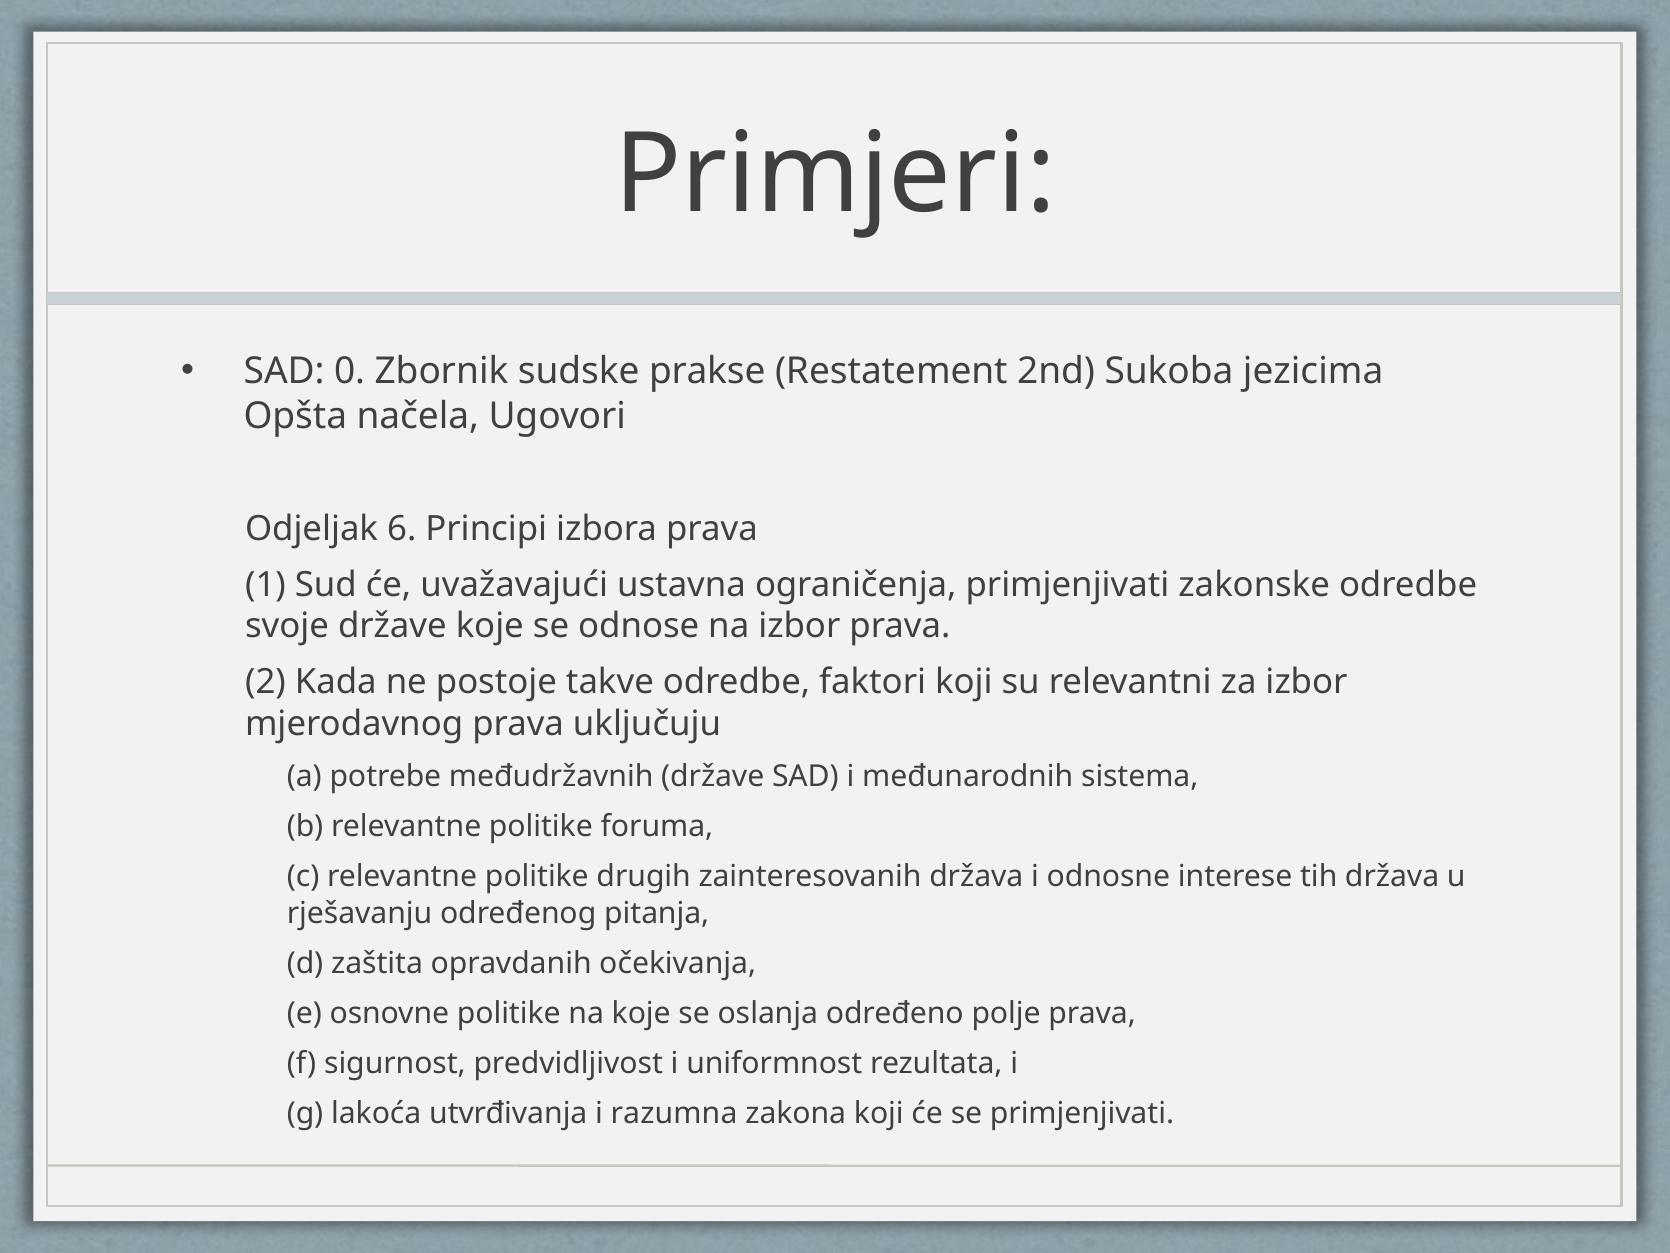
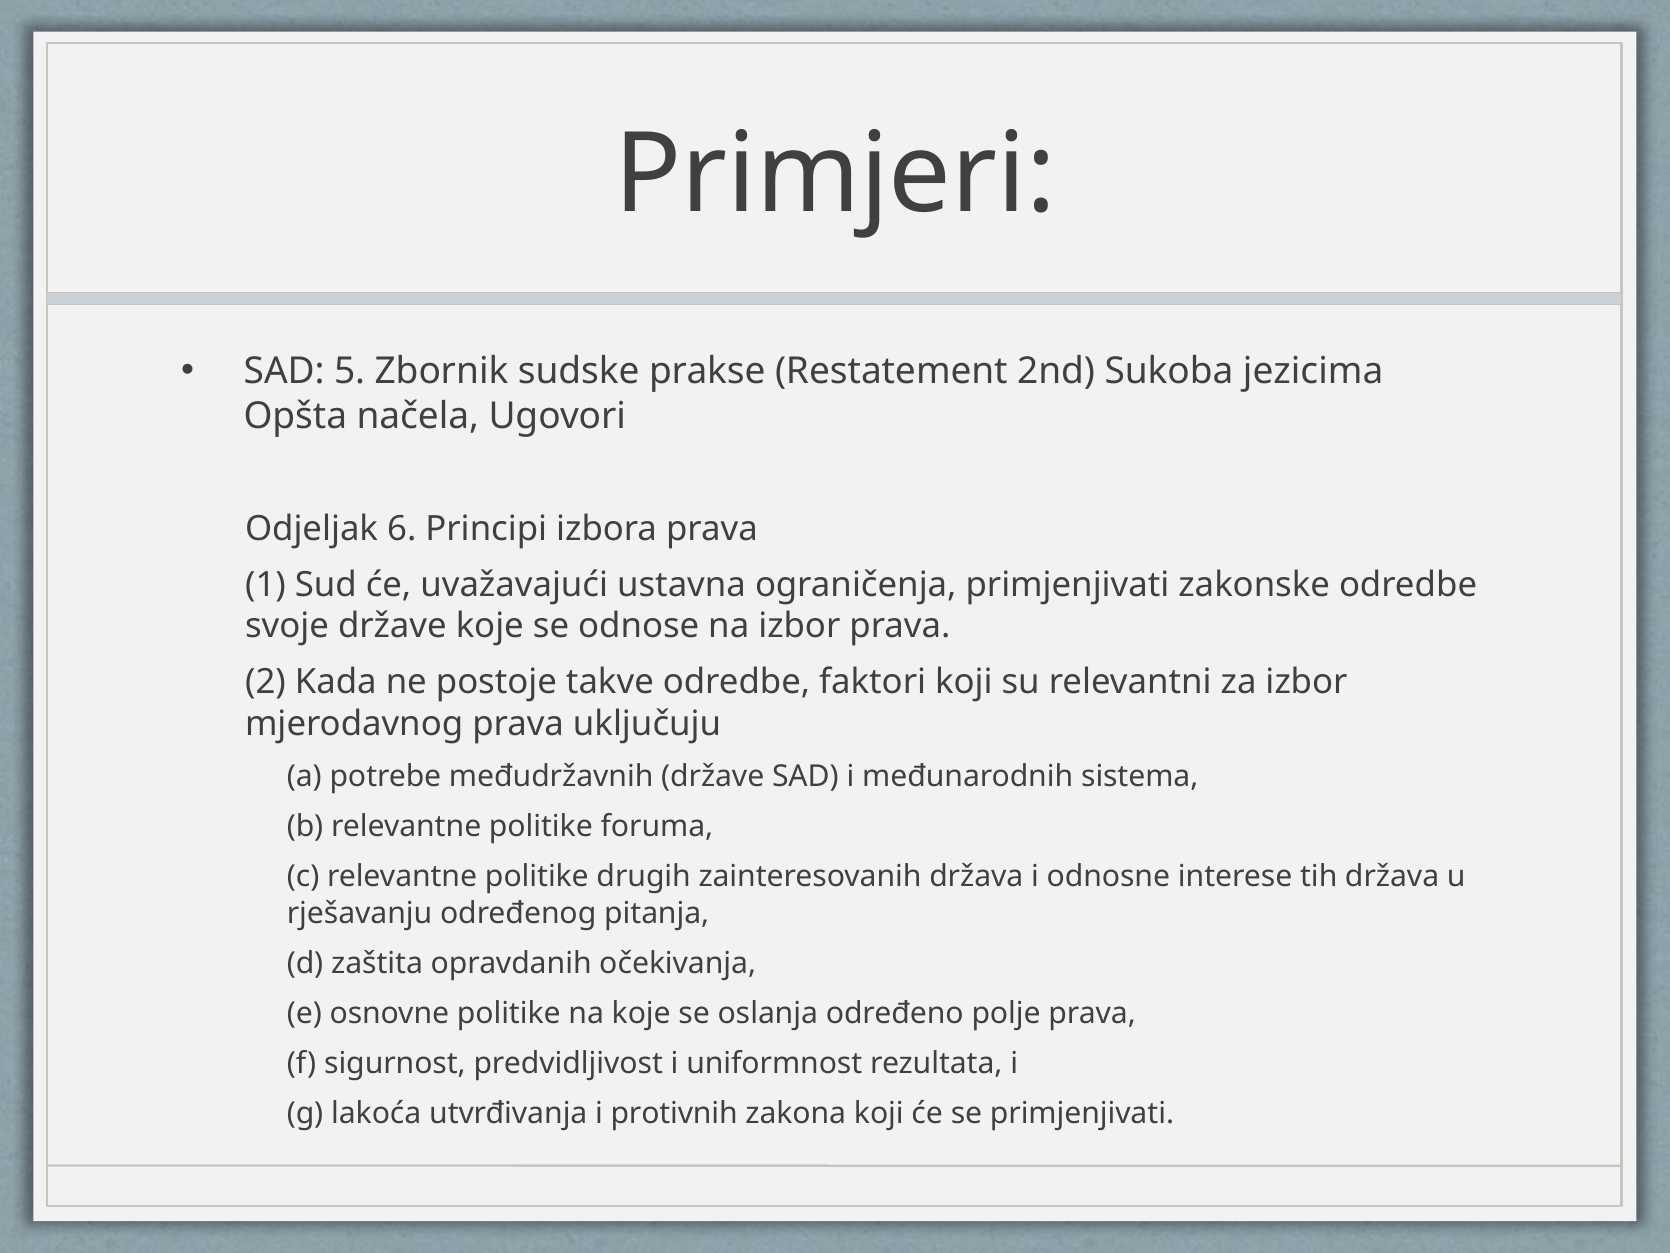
0: 0 -> 5
razumna: razumna -> protivnih
